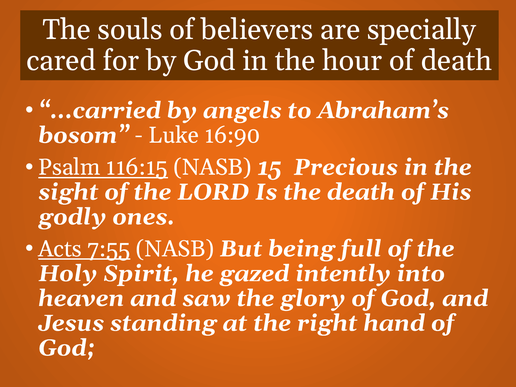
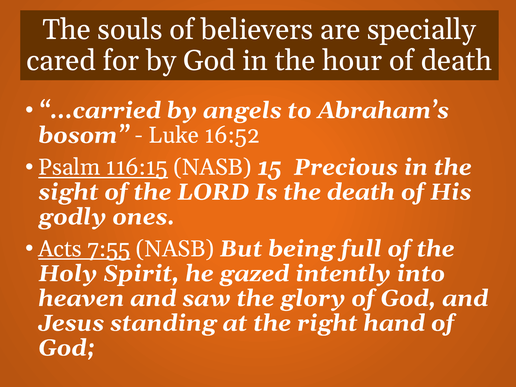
16:90: 16:90 -> 16:52
